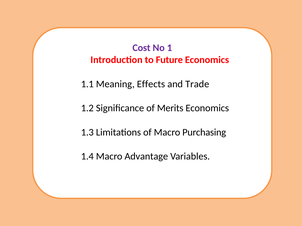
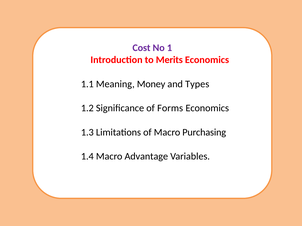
Future: Future -> Merits
Effects: Effects -> Money
Trade: Trade -> Types
Merits: Merits -> Forms
